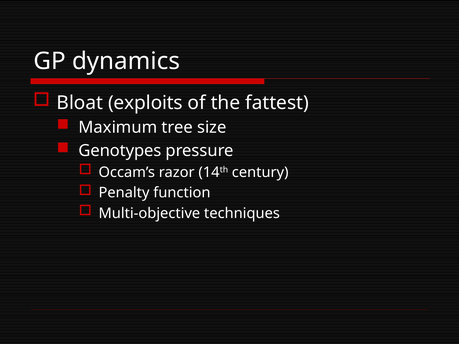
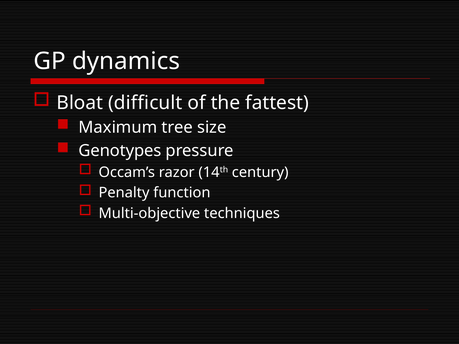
exploits: exploits -> difficult
